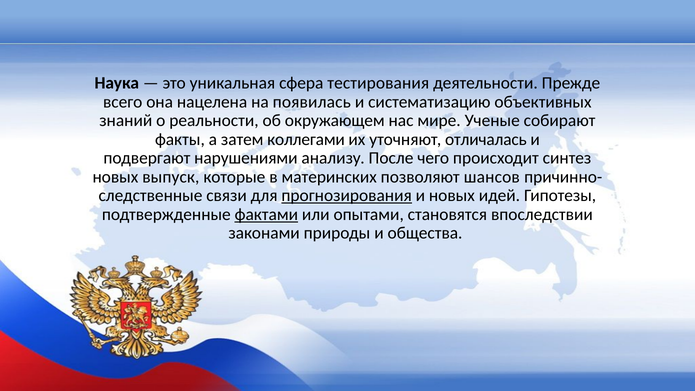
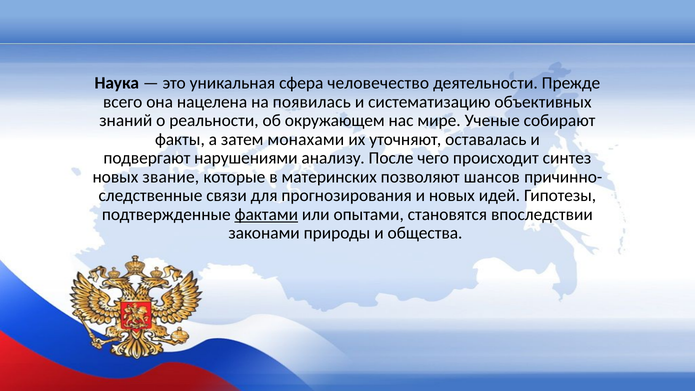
тестирования: тестирования -> человечество
коллегами: коллегами -> монахами
отличалась: отличалась -> оставалась
выпуск: выпуск -> звание
прогнозирования underline: present -> none
